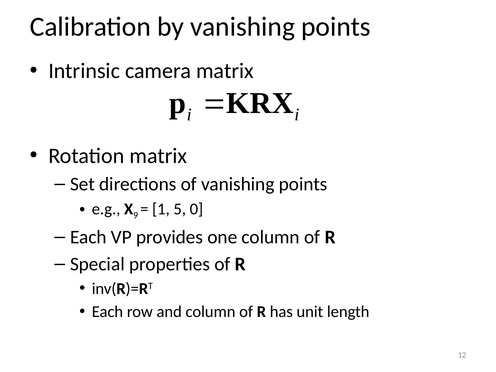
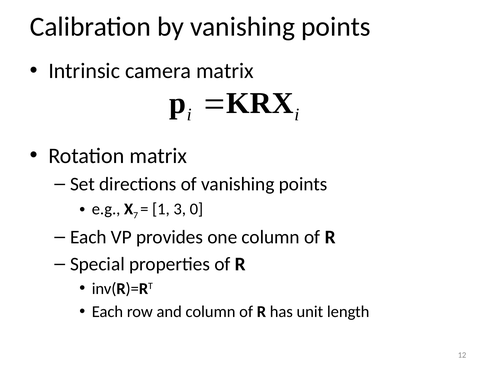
9: 9 -> 7
5: 5 -> 3
